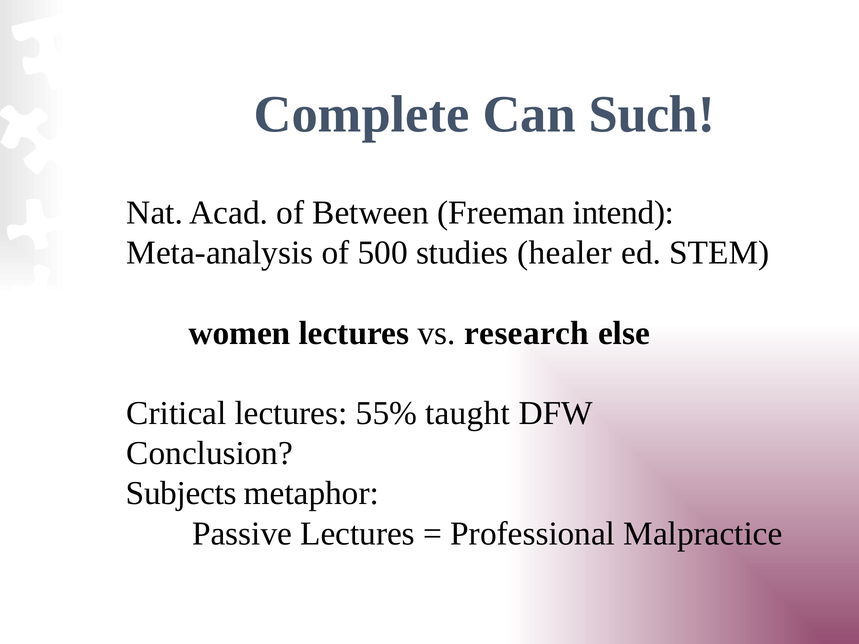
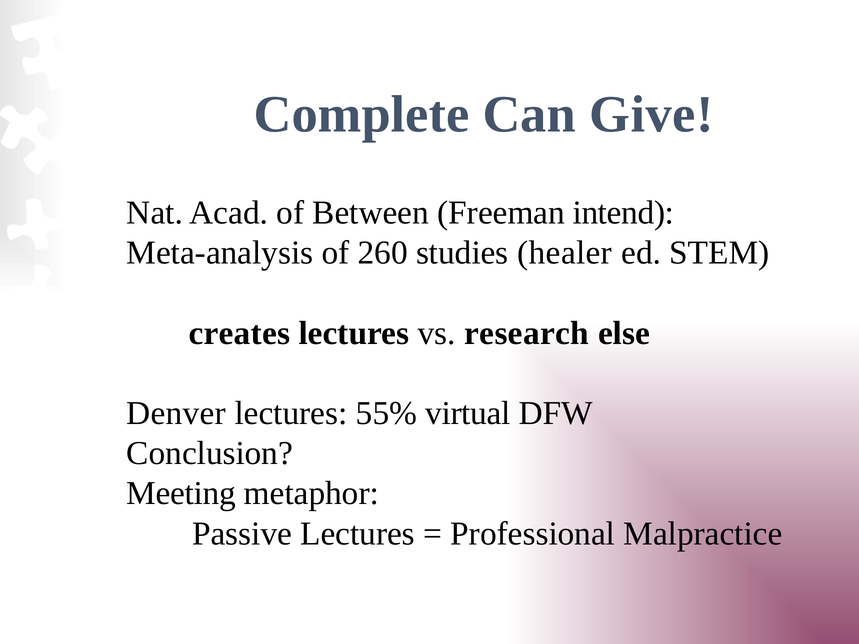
Such: Such -> Give
500: 500 -> 260
women: women -> creates
Critical: Critical -> Denver
taught: taught -> virtual
Subjects: Subjects -> Meeting
